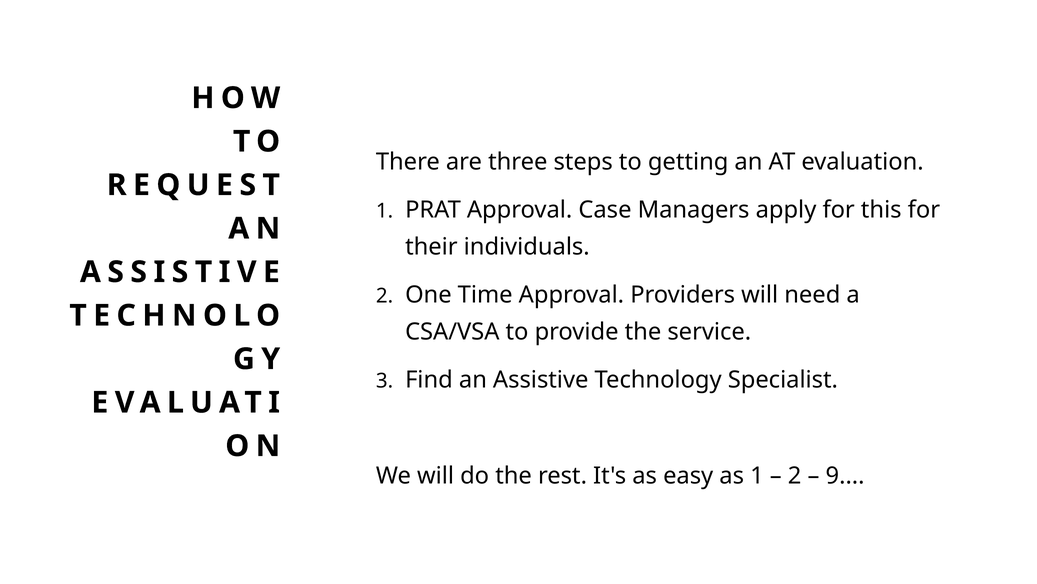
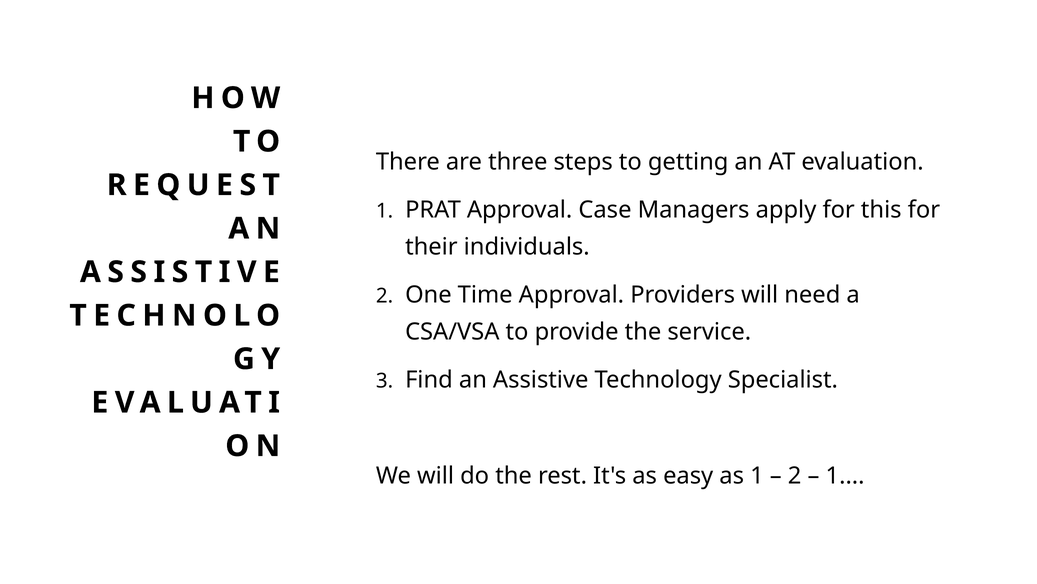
9 at (845, 475): 9 -> 1
